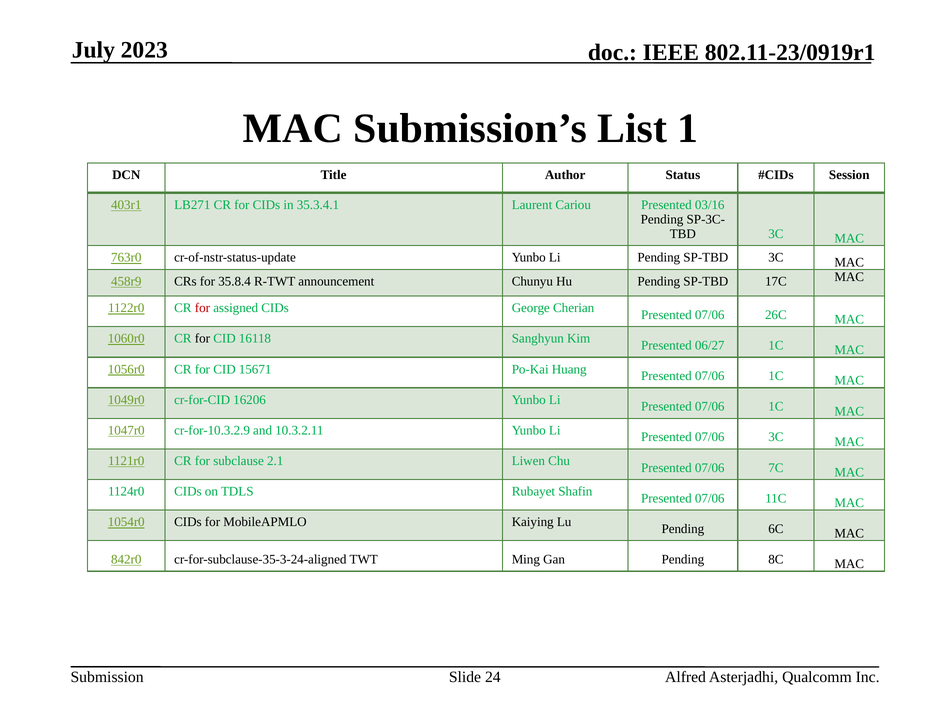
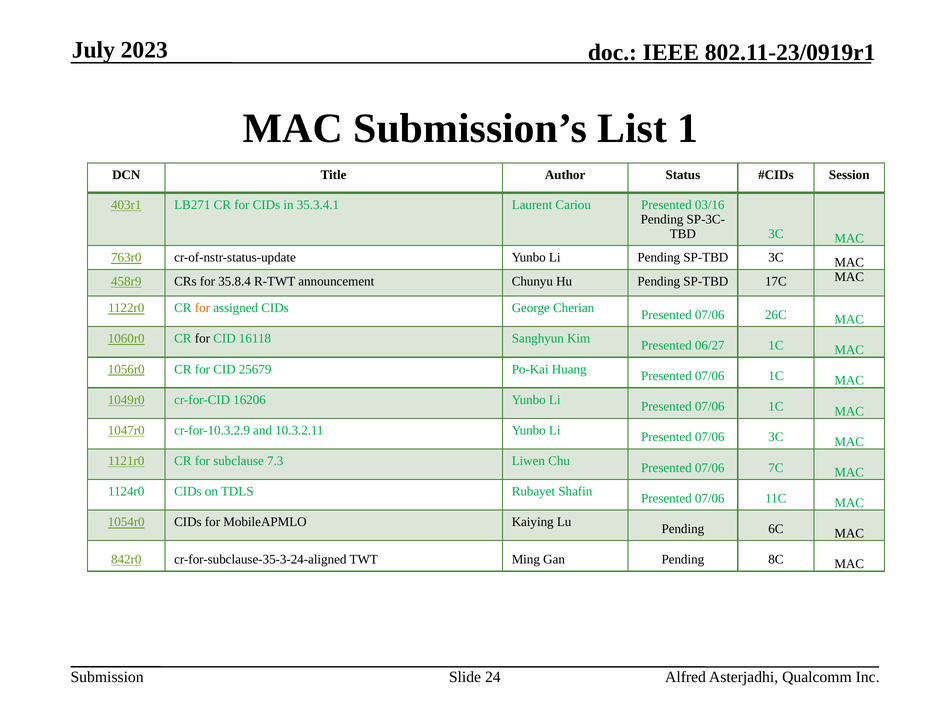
for at (202, 308) colour: red -> orange
15671: 15671 -> 25679
2.1: 2.1 -> 7.3
